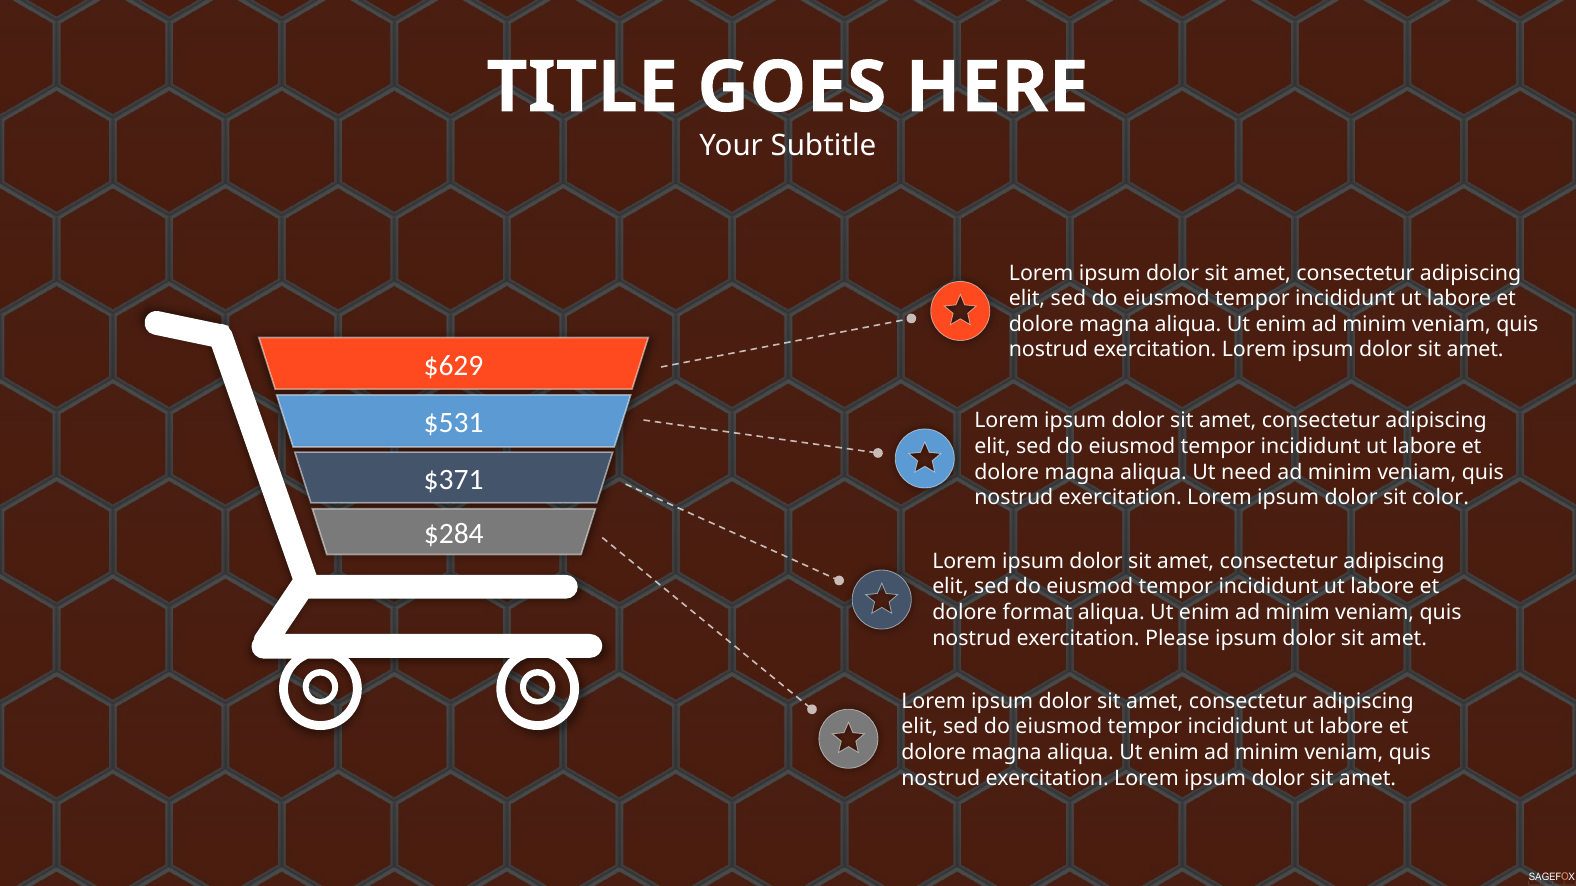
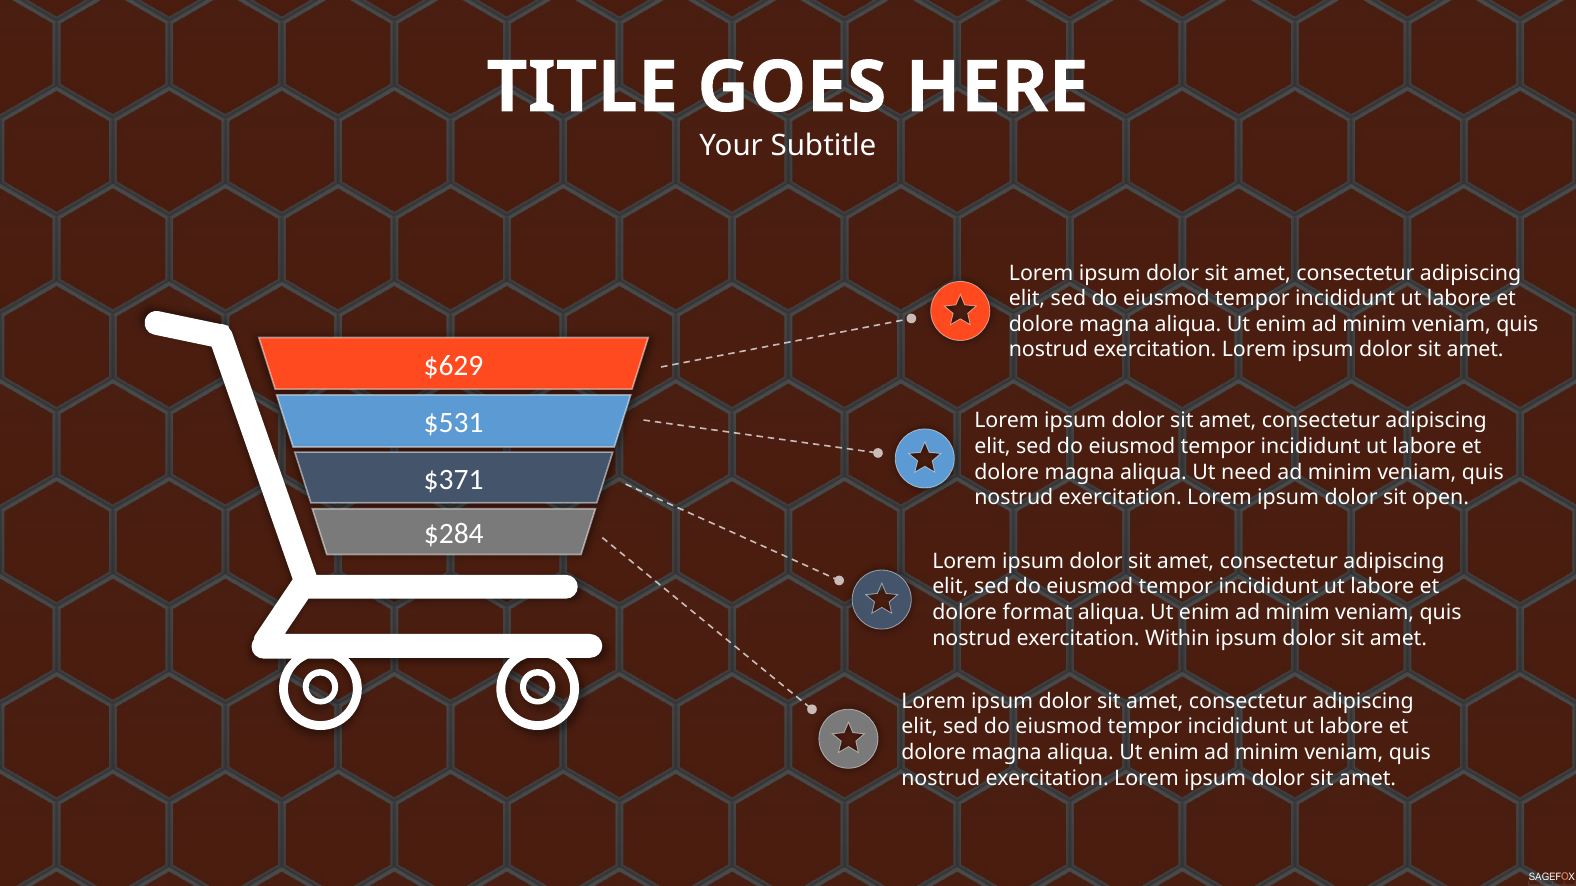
color: color -> open
Please: Please -> Within
